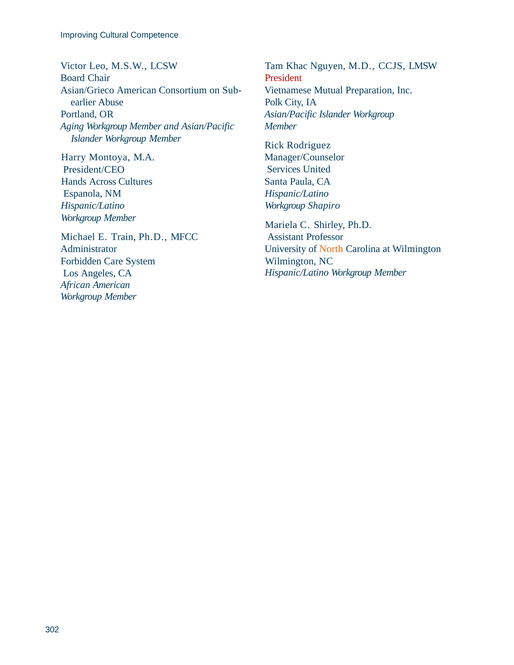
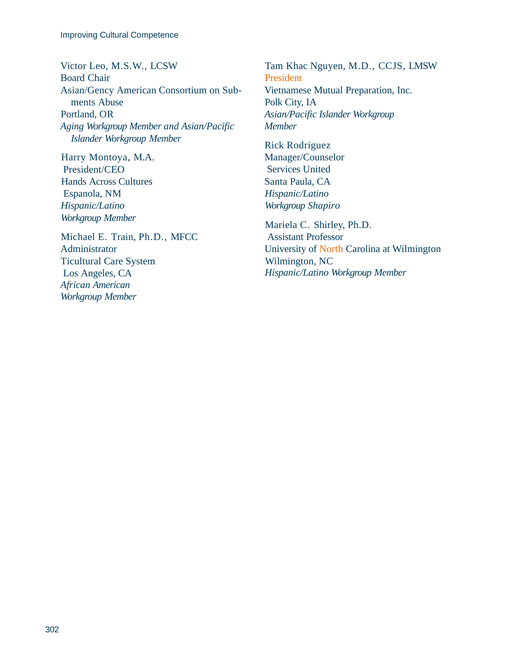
President colour: red -> orange
Asian/Grieco: Asian/Grieco -> Asian/Gency
earlier: earlier -> ments
Forbidden: Forbidden -> Ticultural
